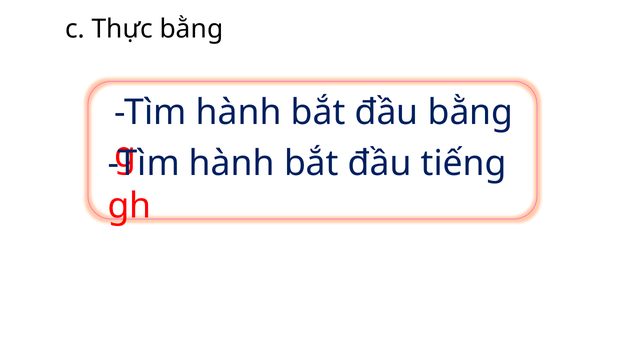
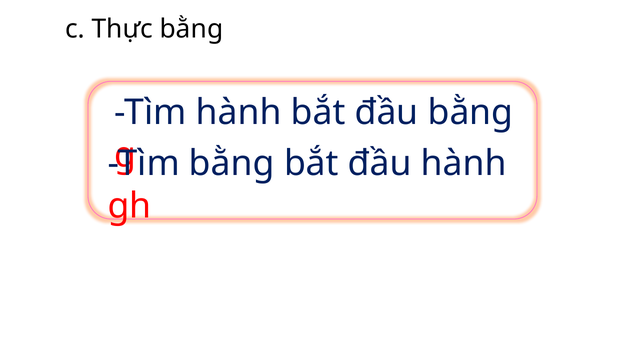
hành at (232, 163): hành -> bằng
đầu tiếng: tiếng -> hành
